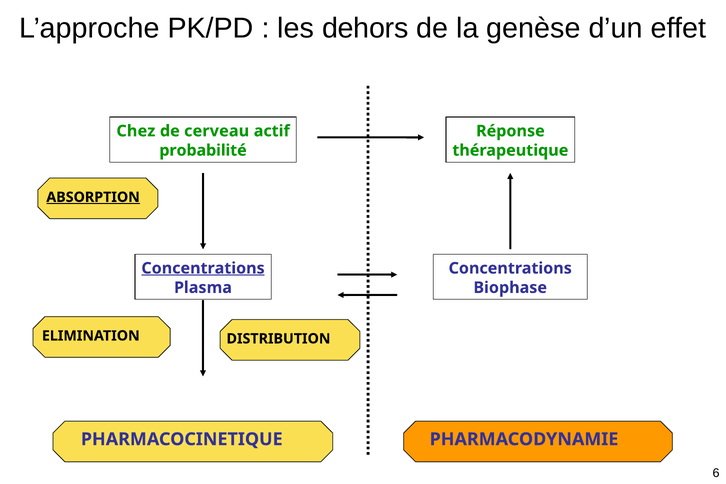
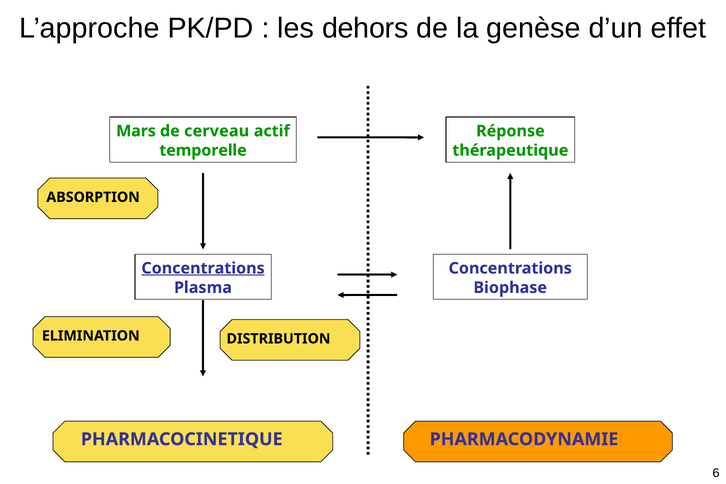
Chez: Chez -> Mars
probabilité: probabilité -> temporelle
ABSORPTION underline: present -> none
